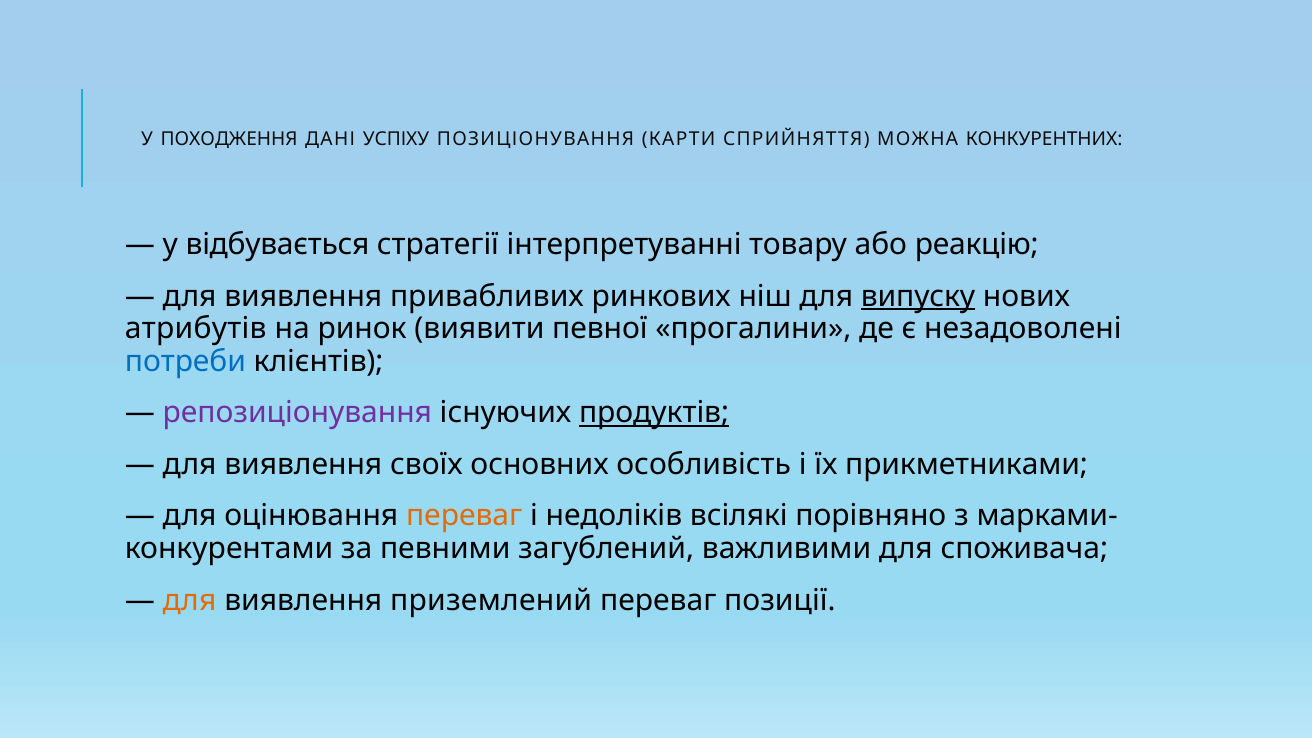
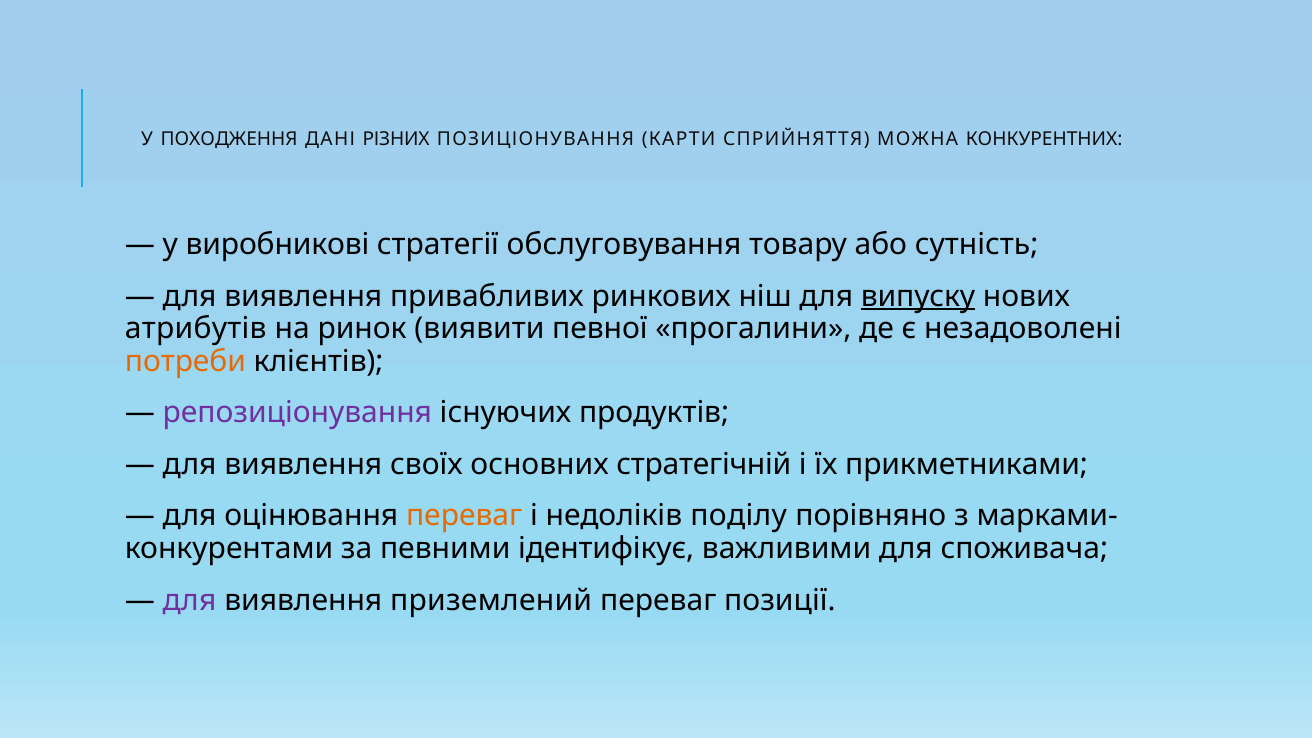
УСПІХУ: УСПІХУ -> РІЗНИХ
відбувається: відбувається -> виробникові
інтерпретуванні: інтерпретуванні -> обслуговування
реакцію: реакцію -> сутність
потреби colour: blue -> orange
продуктів underline: present -> none
особливість: особливість -> стратегічній
всілякі: всілякі -> поділу
загублений: загублений -> ідентифікує
для at (190, 600) colour: orange -> purple
